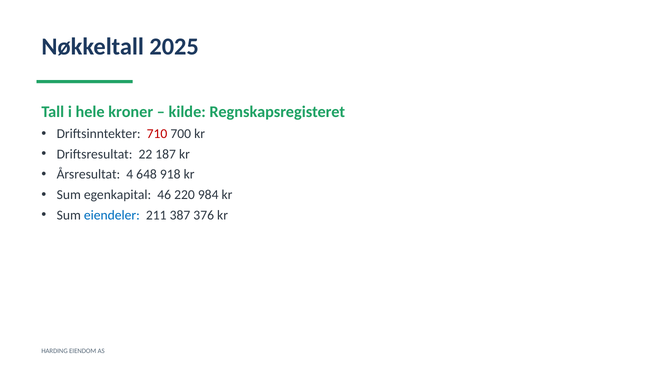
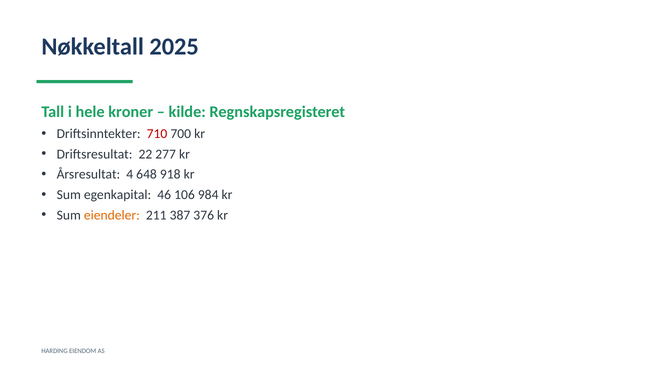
187: 187 -> 277
220: 220 -> 106
eiendeler colour: blue -> orange
